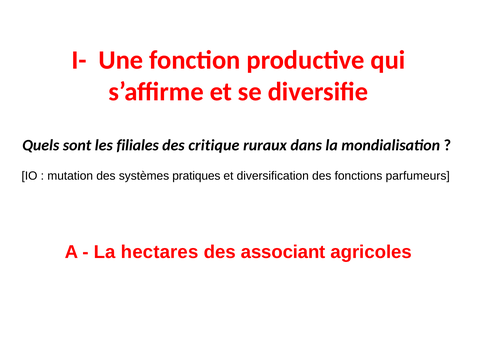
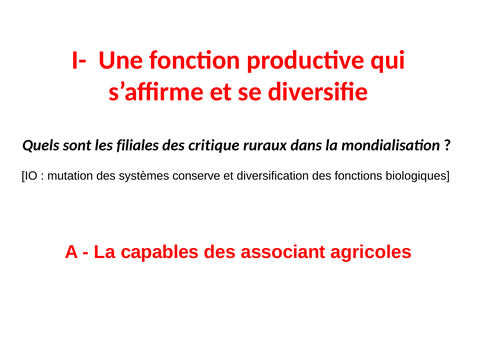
pratiques: pratiques -> conserve
parfumeurs: parfumeurs -> biologiques
hectares: hectares -> capables
